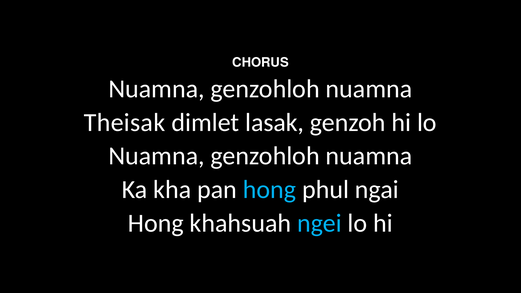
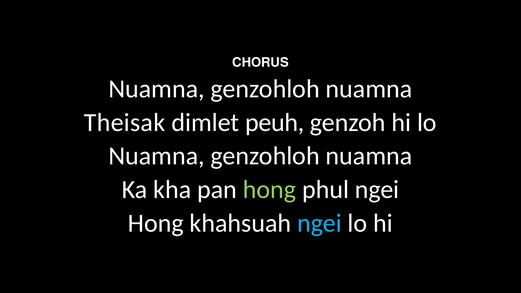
lasak: lasak -> peuh
hong at (269, 190) colour: light blue -> light green
phul ngai: ngai -> ngei
